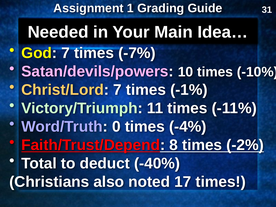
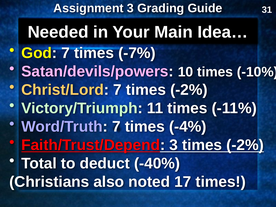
Assignment 1: 1 -> 3
7 times -1%: -1% -> -2%
Word/Truth 0: 0 -> 7
Faith/Trust/Depend 8: 8 -> 3
